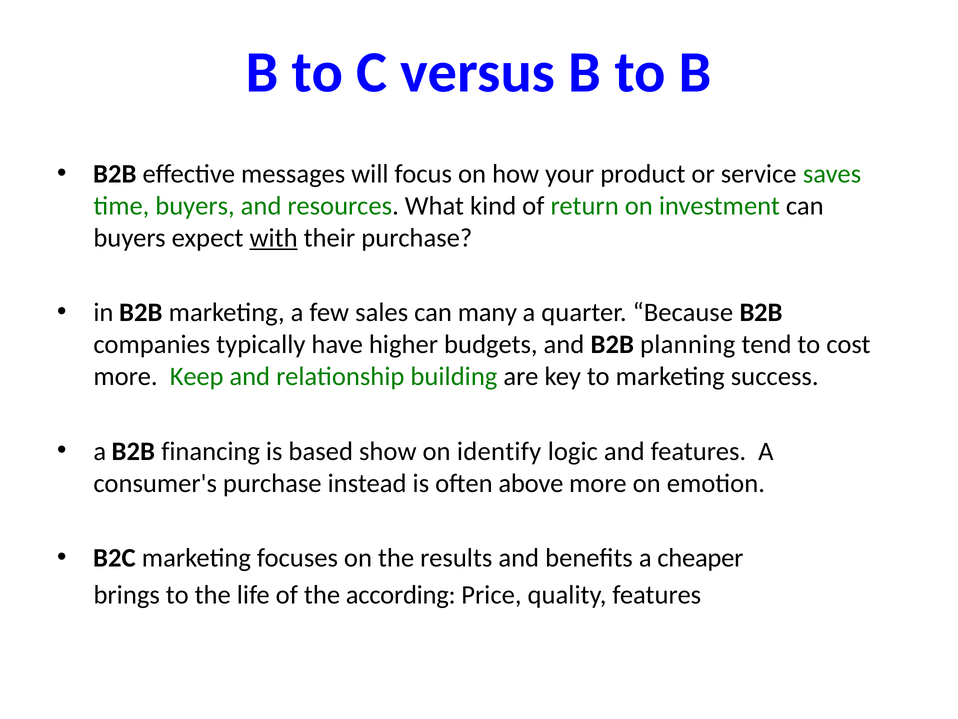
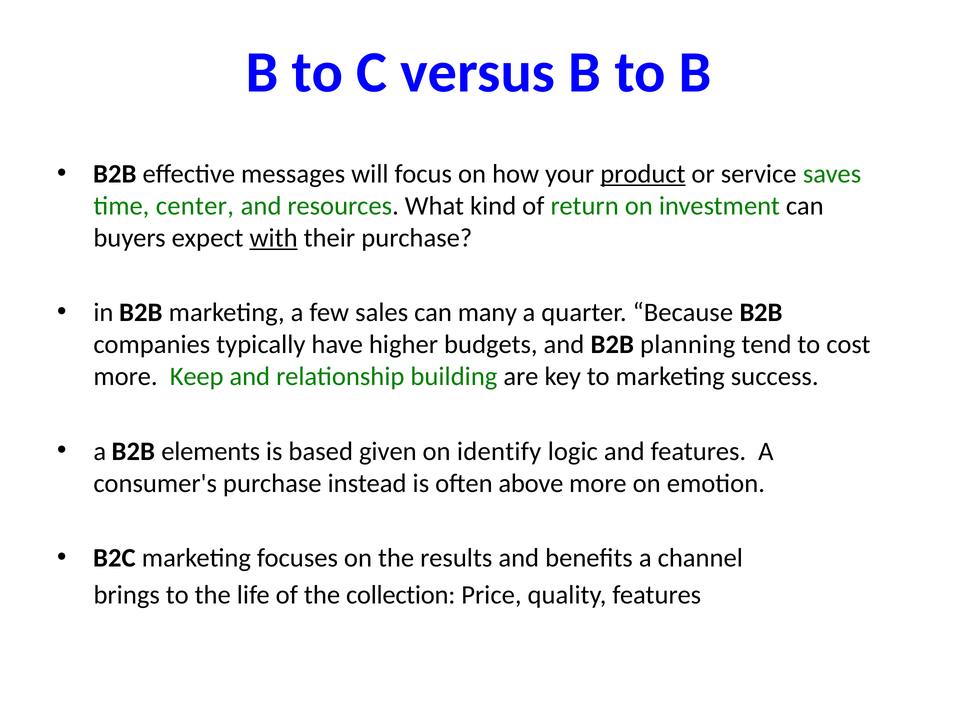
product underline: none -> present
time buyers: buyers -> center
financing: financing -> elements
show: show -> given
cheaper: cheaper -> channel
according: according -> collection
